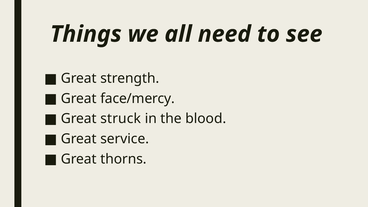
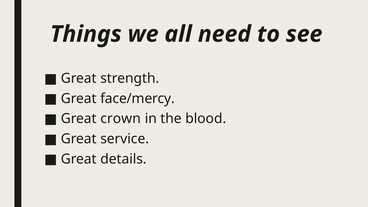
struck: struck -> crown
thorns: thorns -> details
